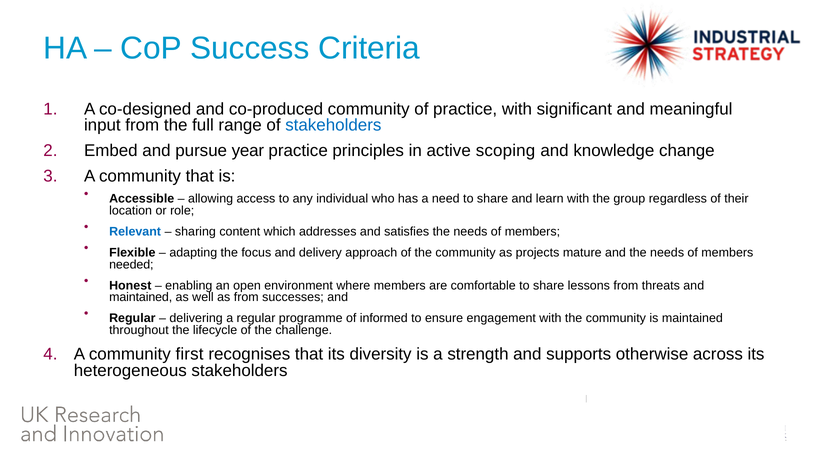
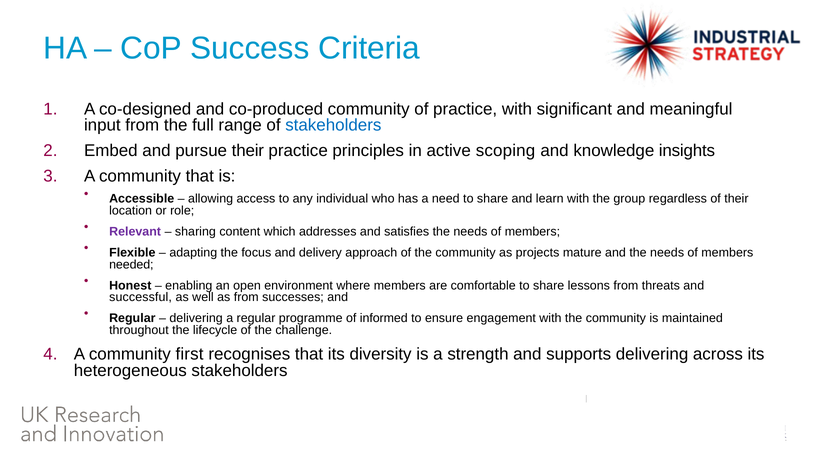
pursue year: year -> their
change: change -> insights
Relevant colour: blue -> purple
maintained at (141, 297): maintained -> successful
supports otherwise: otherwise -> delivering
